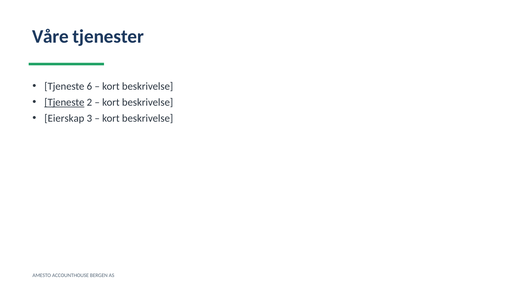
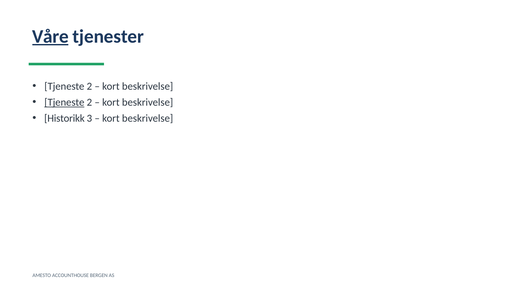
Våre underline: none -> present
6 at (89, 86): 6 -> 2
Eierskap: Eierskap -> Historikk
